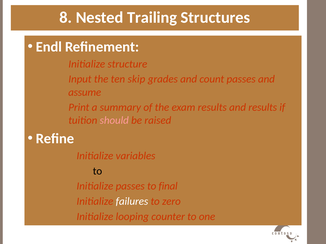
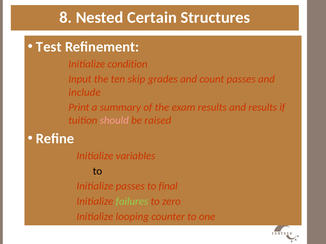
Trailing: Trailing -> Certain
Endl: Endl -> Test
structure: structure -> condition
assume: assume -> include
failures colour: white -> light green
